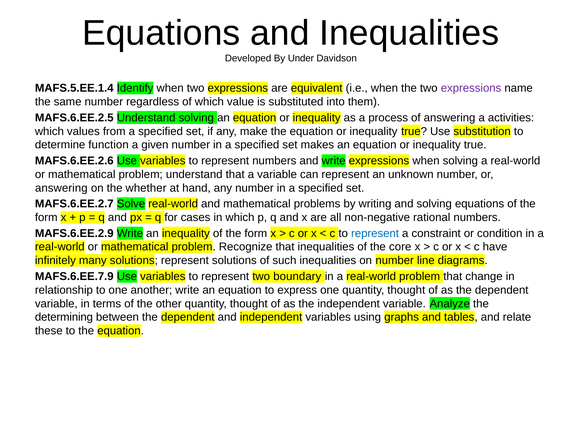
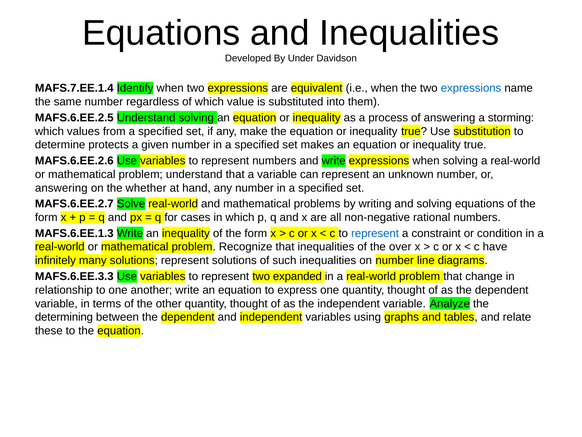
MAFS.5.EE.1.4: MAFS.5.EE.1.4 -> MAFS.7.EE.1.4
expressions at (471, 88) colour: purple -> blue
activities: activities -> storming
function: function -> protects
MAFS.6.EE.2.9: MAFS.6.EE.2.9 -> MAFS.6.EE.1.3
core: core -> over
MAFS.6.EE.7.9: MAFS.6.EE.7.9 -> MAFS.6.EE.3.3
boundary: boundary -> expanded
